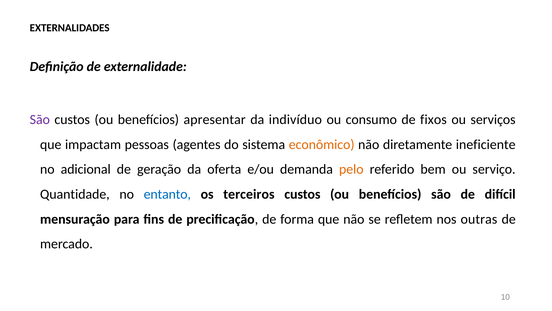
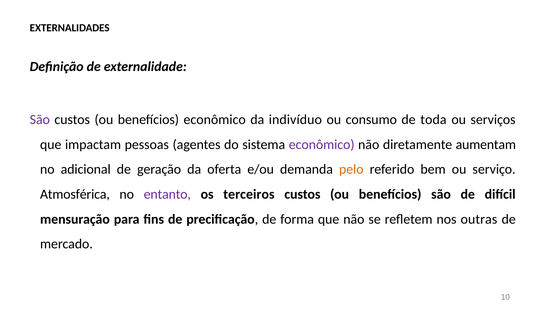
benefícios apresentar: apresentar -> econômico
fixos: fixos -> toda
econômico at (322, 144) colour: orange -> purple
ineficiente: ineficiente -> aumentam
Quantidade: Quantidade -> Atmosférica
entanto colour: blue -> purple
